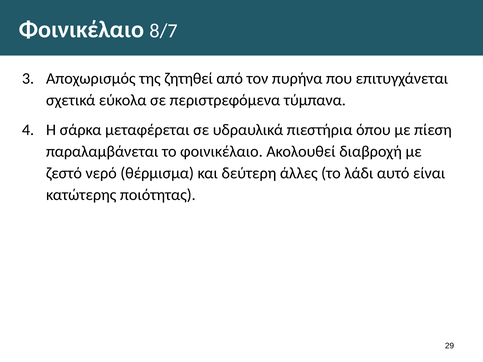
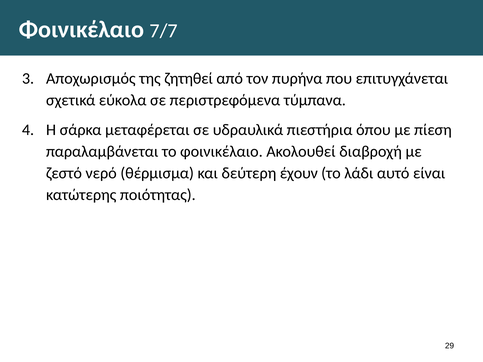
8/7: 8/7 -> 7/7
άλλες: άλλες -> έχουν
